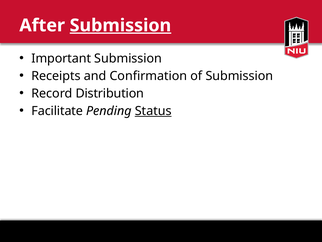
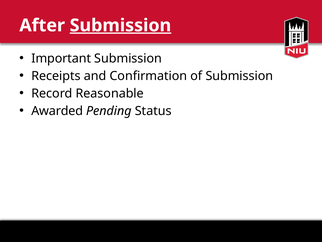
Distribution: Distribution -> Reasonable
Facilitate: Facilitate -> Awarded
Status underline: present -> none
